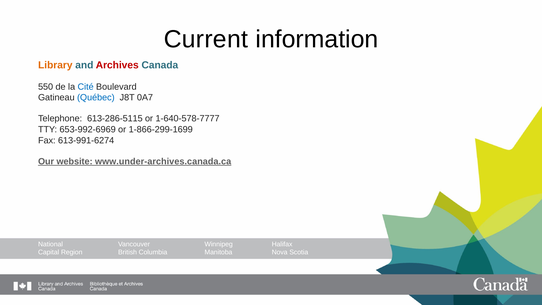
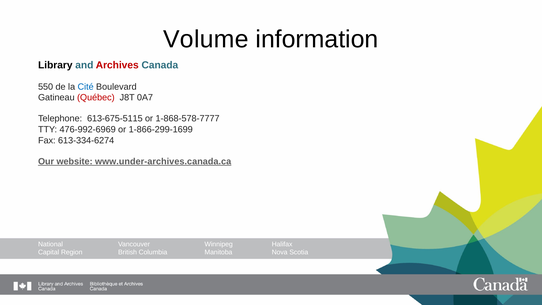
Current: Current -> Volume
Library colour: orange -> black
Québec colour: blue -> red
613-286-5115: 613-286-5115 -> 613-675-5115
1-640-578-7777: 1-640-578-7777 -> 1-868-578-7777
653-992-6969: 653-992-6969 -> 476-992-6969
613-991-6274: 613-991-6274 -> 613-334-6274
